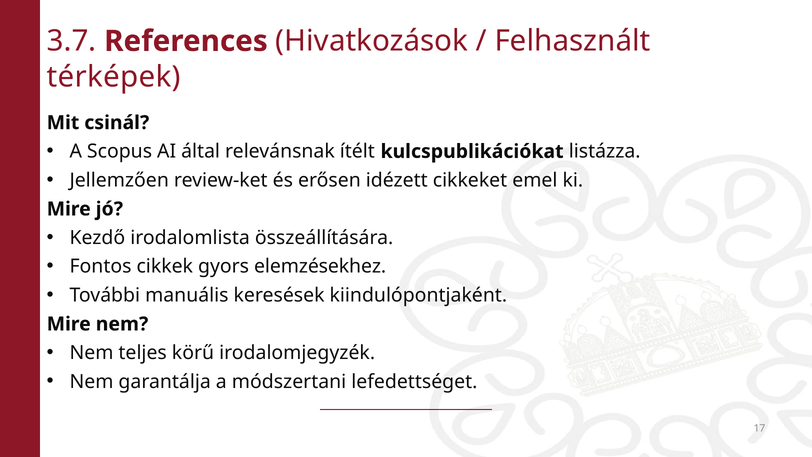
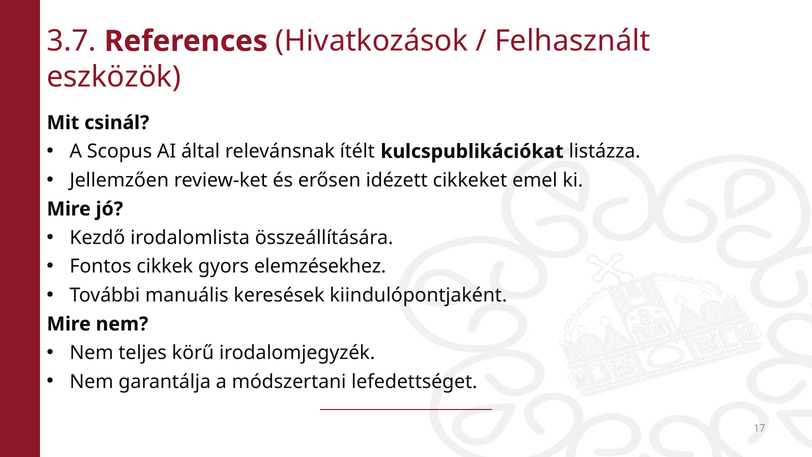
térképek: térképek -> eszközök
